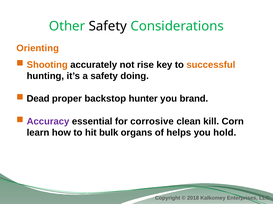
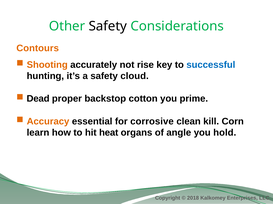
Orienting: Orienting -> Contours
successful colour: orange -> blue
doing: doing -> cloud
hunter: hunter -> cotton
brand: brand -> prime
Accuracy colour: purple -> orange
bulk: bulk -> heat
helps: helps -> angle
